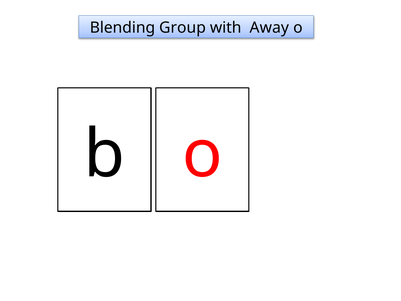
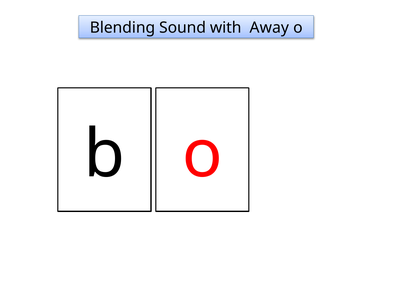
Group: Group -> Sound
